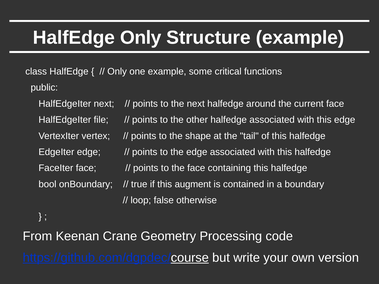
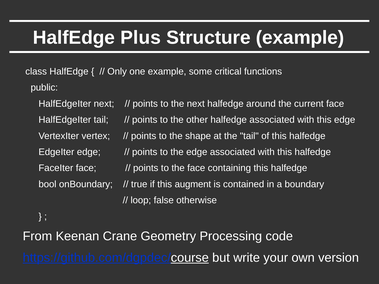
HalfEdge Only: Only -> Plus
HalfEdgeIter file: file -> tail
